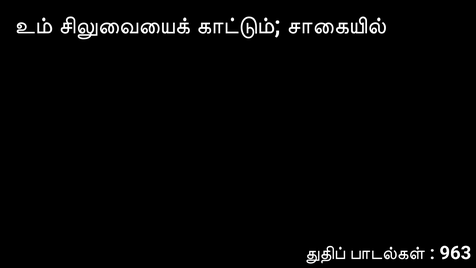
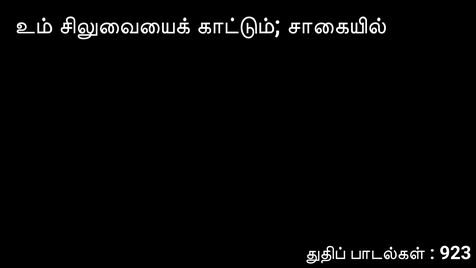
963: 963 -> 923
